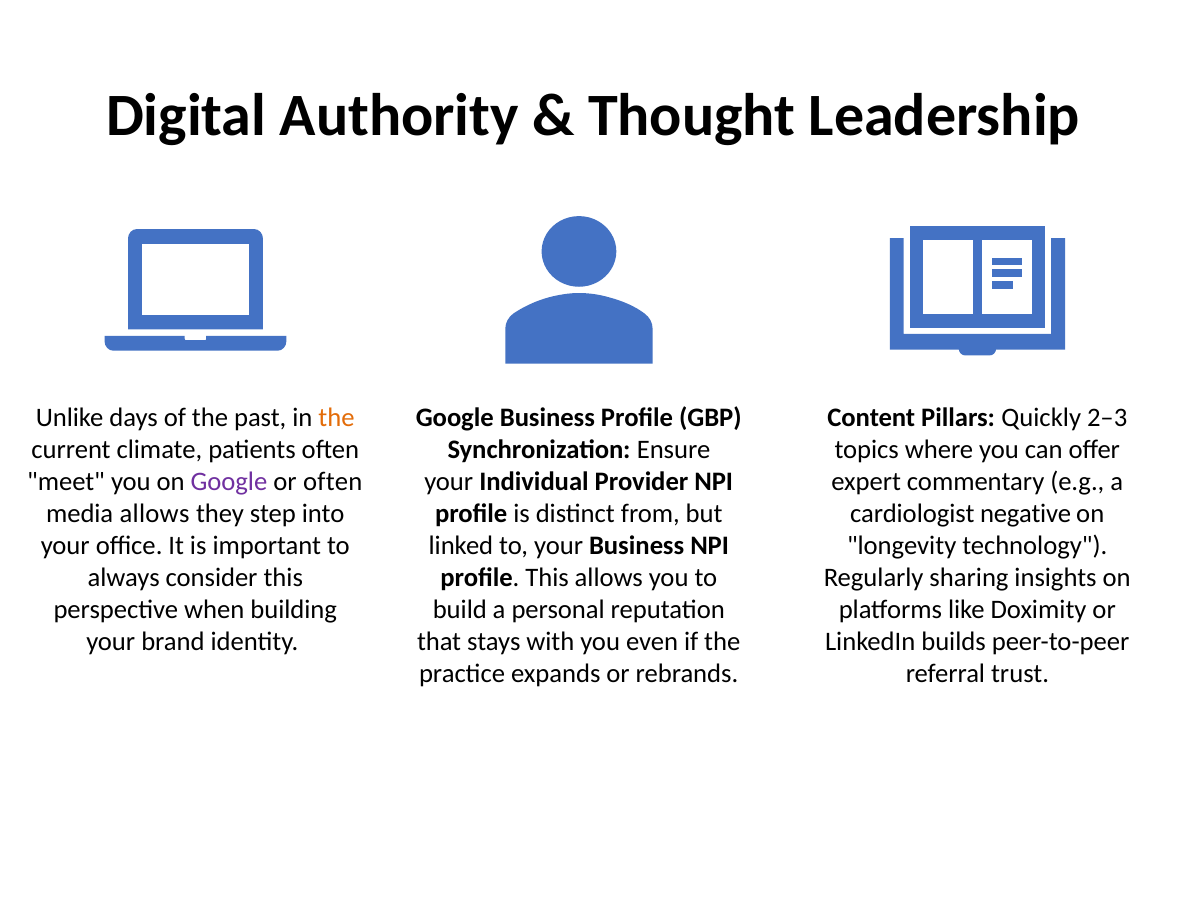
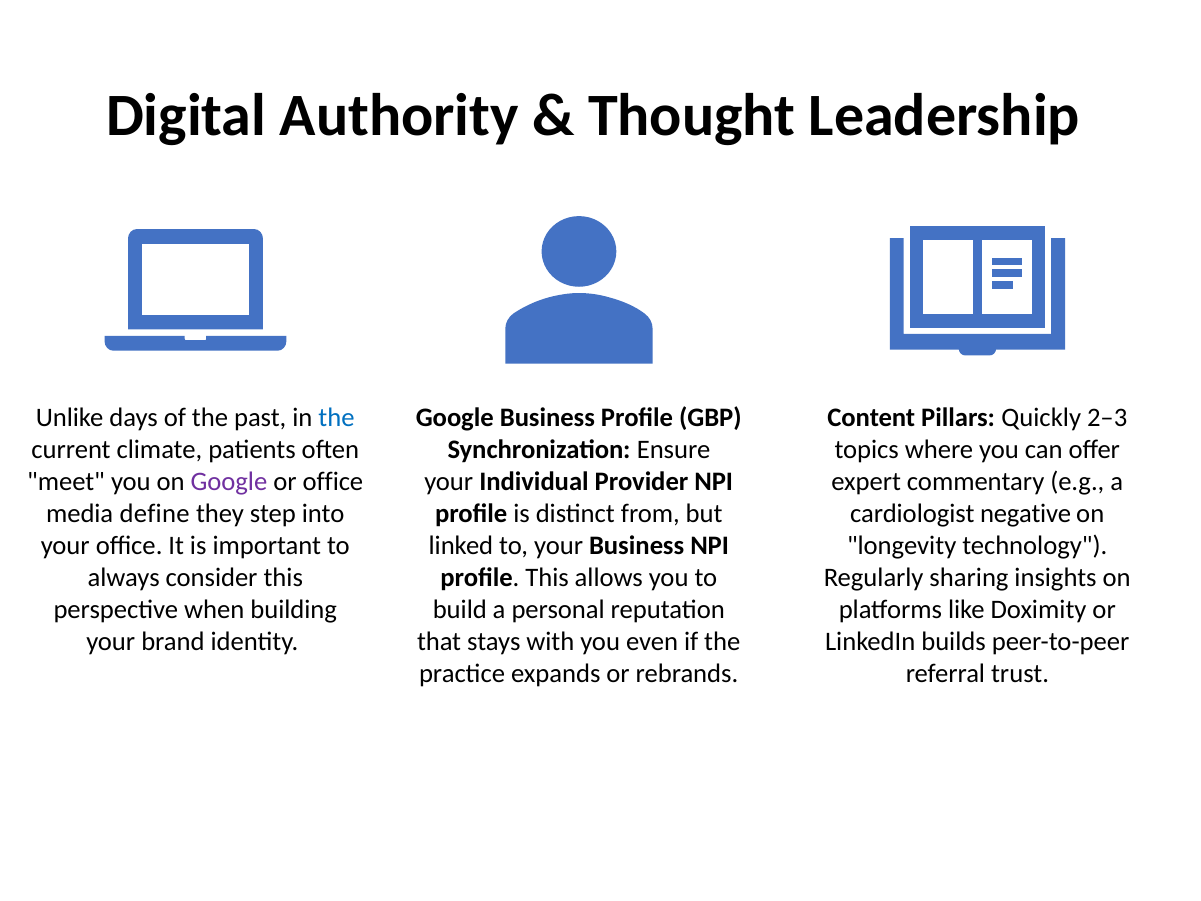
the at (337, 417) colour: orange -> blue
or often: often -> office
media allows: allows -> define
